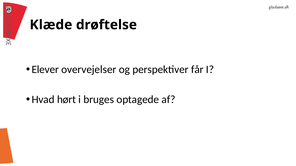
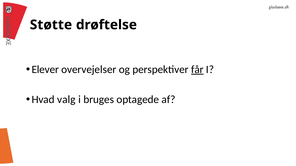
Klæde: Klæde -> Støtte
får underline: none -> present
hørt: hørt -> valg
